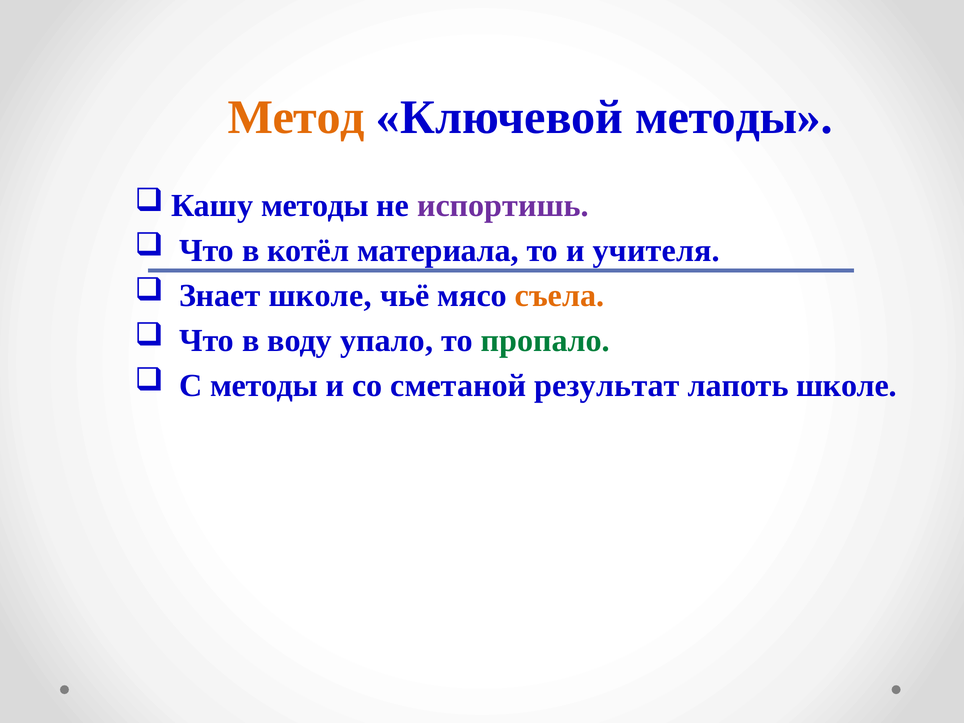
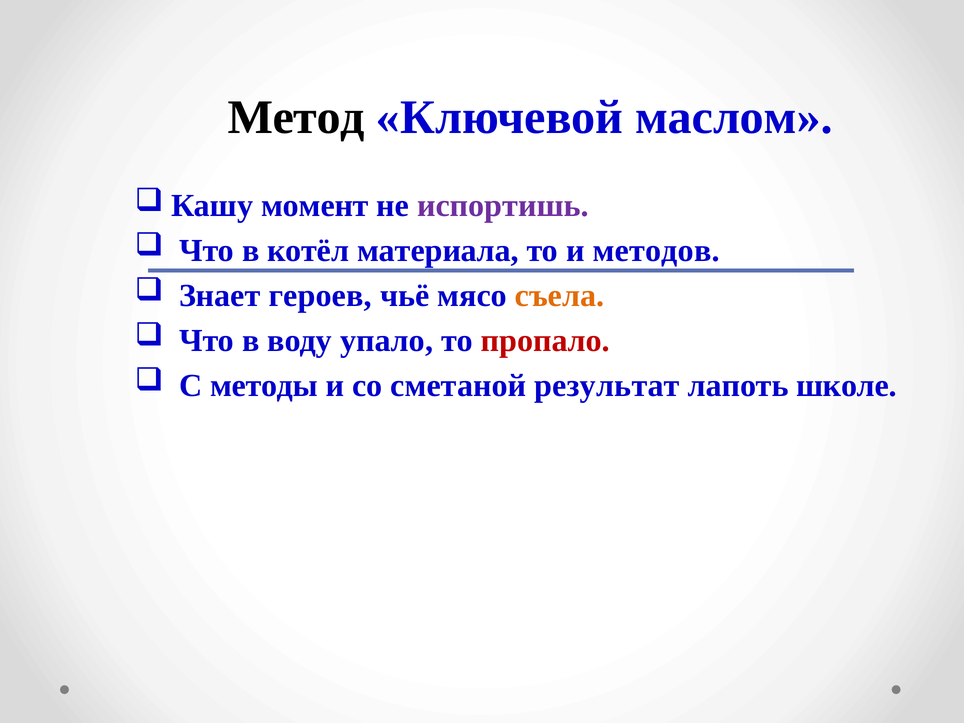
Метод colour: orange -> black
Ключевой методы: методы -> маслом
методы at (315, 206): методы -> момент
учителя: учителя -> методов
Знает школе: школе -> героев
пропало colour: green -> red
